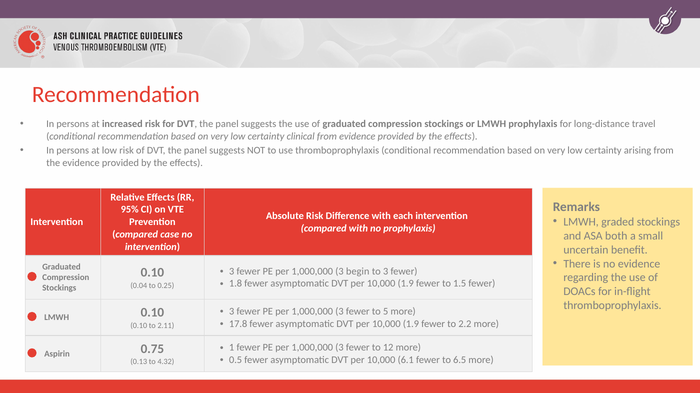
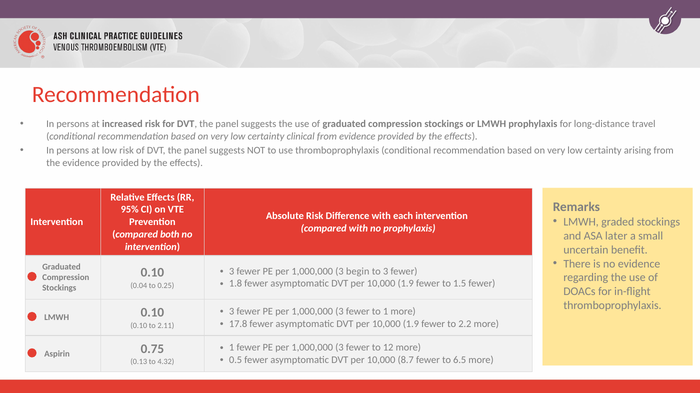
case: case -> both
both: both -> later
to 5: 5 -> 1
6.1: 6.1 -> 8.7
